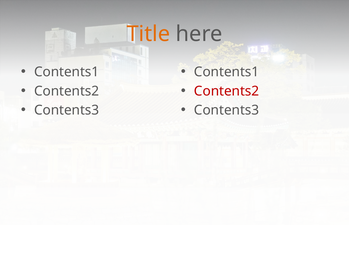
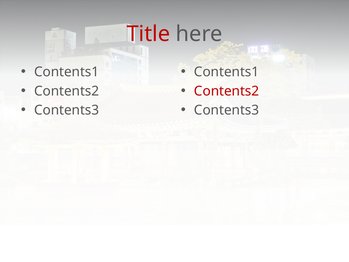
Title colour: orange -> red
